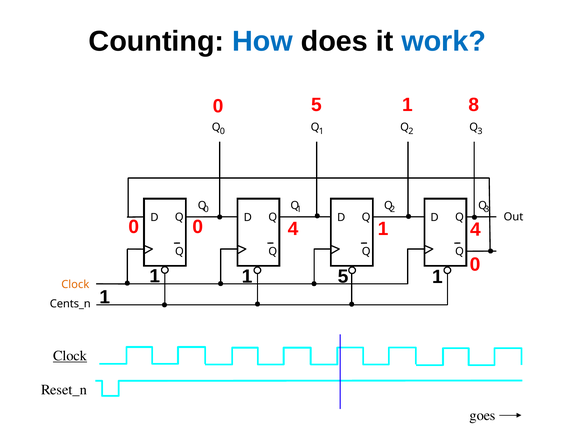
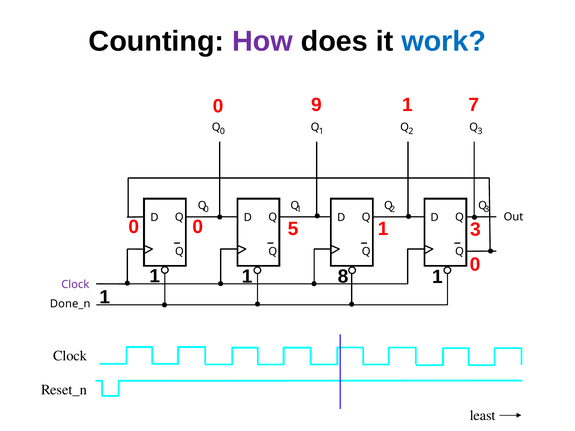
How colour: blue -> purple
0 5: 5 -> 9
8: 8 -> 7
0 4: 4 -> 5
1 4: 4 -> 3
1 5: 5 -> 8
Clock at (75, 285) colour: orange -> purple
Cents_n: Cents_n -> Done_n
Clock at (70, 356) underline: present -> none
goes: goes -> least
